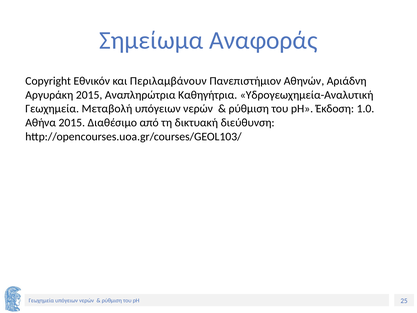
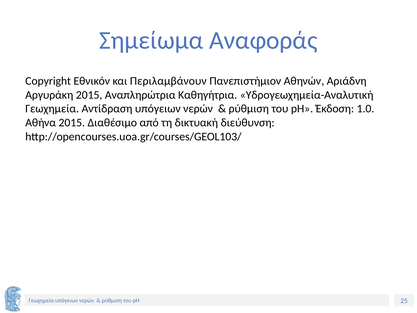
Μεταβολή: Μεταβολή -> Αντίδραση
